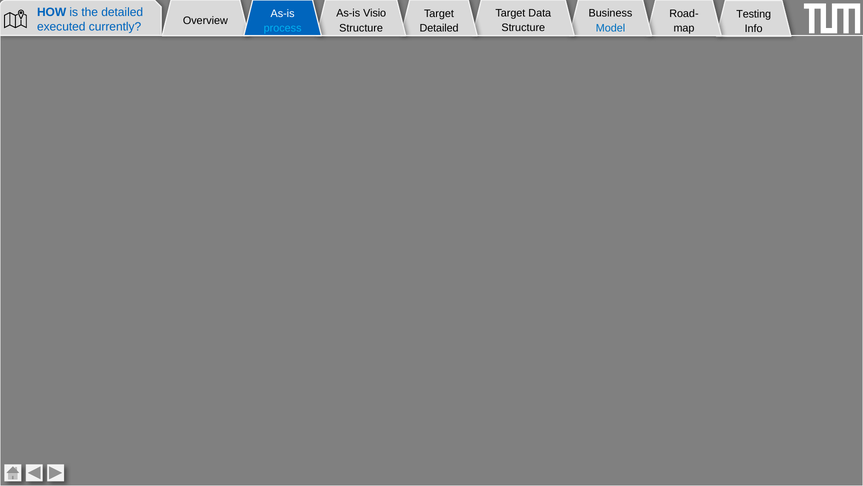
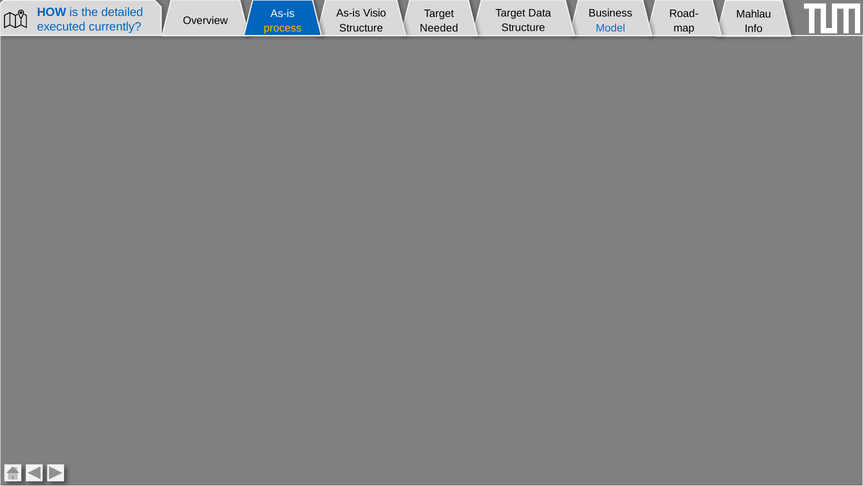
Testing: Testing -> Mahlau
process colour: light blue -> yellow
Detailed at (439, 28): Detailed -> Needed
